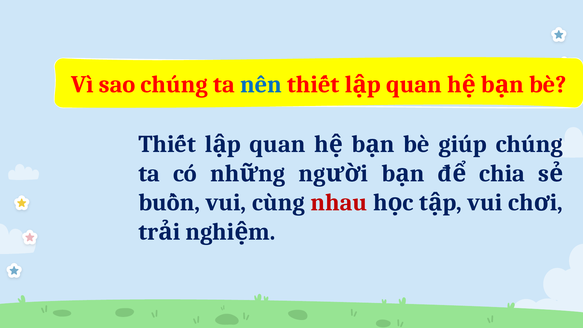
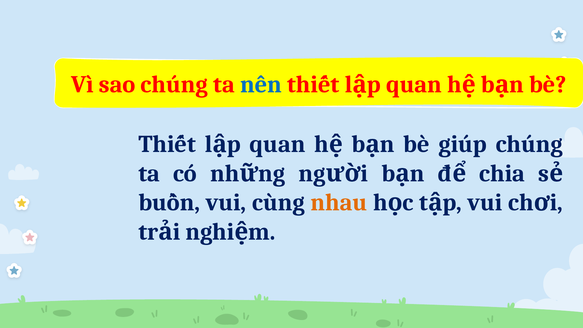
nhau colour: red -> orange
